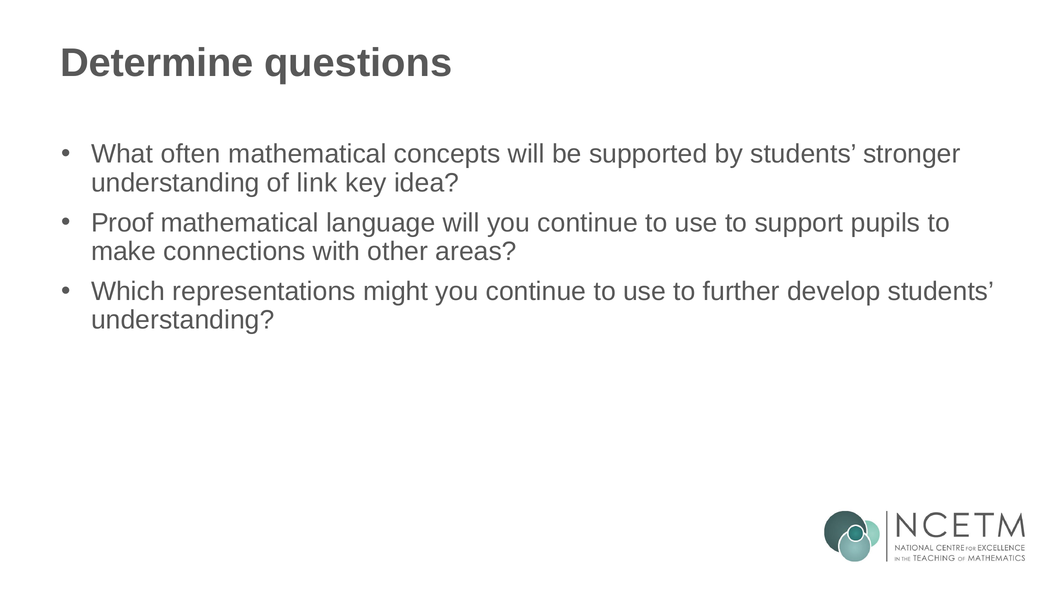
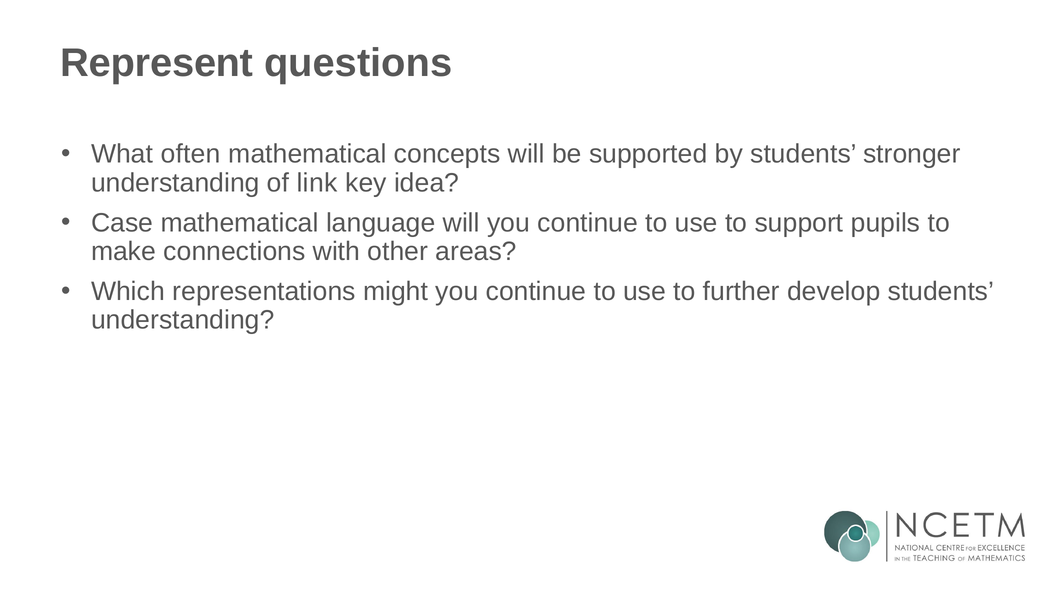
Determine: Determine -> Represent
Proof: Proof -> Case
